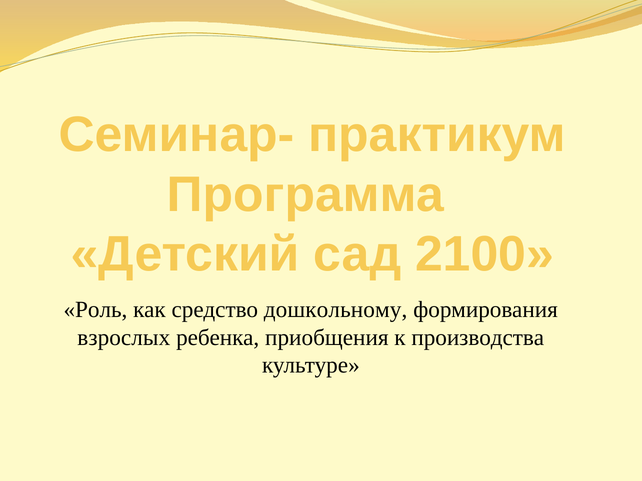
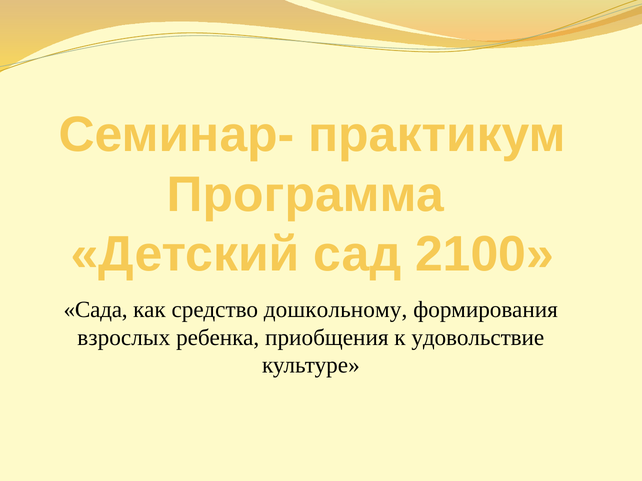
Роль: Роль -> Сада
производства: производства -> удовольствие
